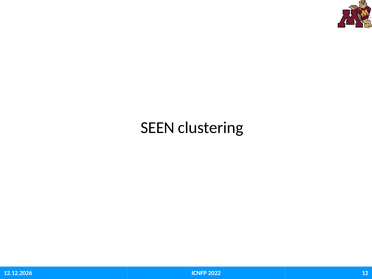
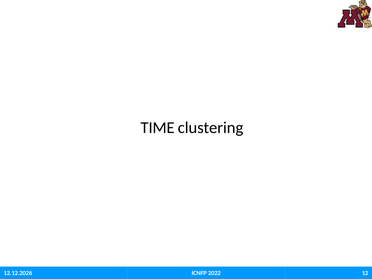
SEEN: SEEN -> TIME
